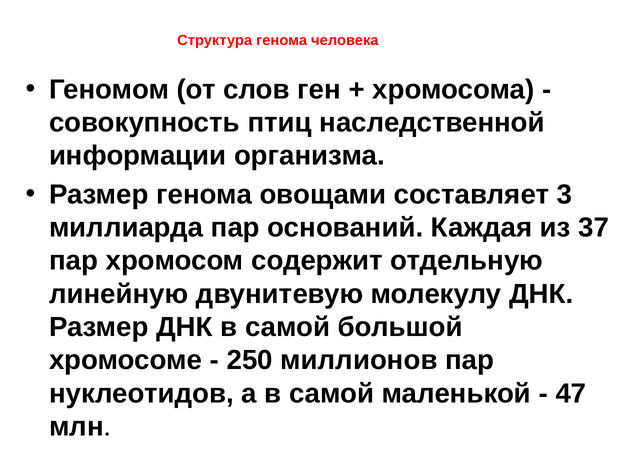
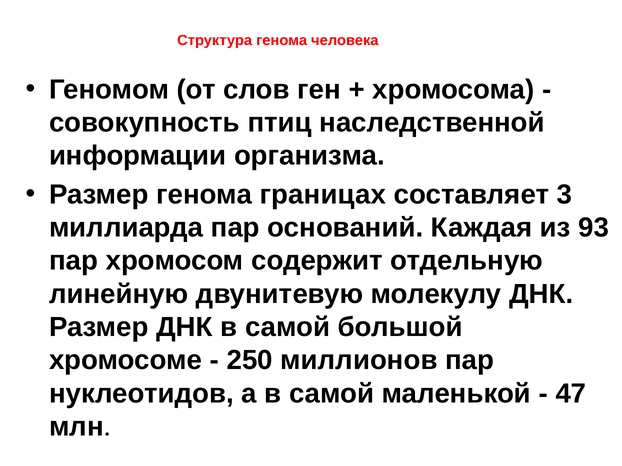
овощами: овощами -> границах
37: 37 -> 93
